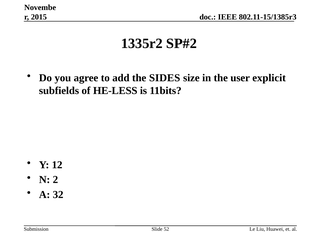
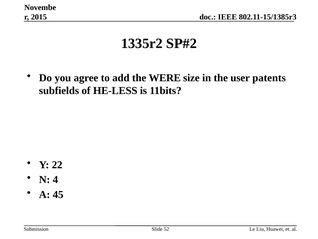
SIDES: SIDES -> WERE
explicit: explicit -> patents
12: 12 -> 22
2: 2 -> 4
32: 32 -> 45
